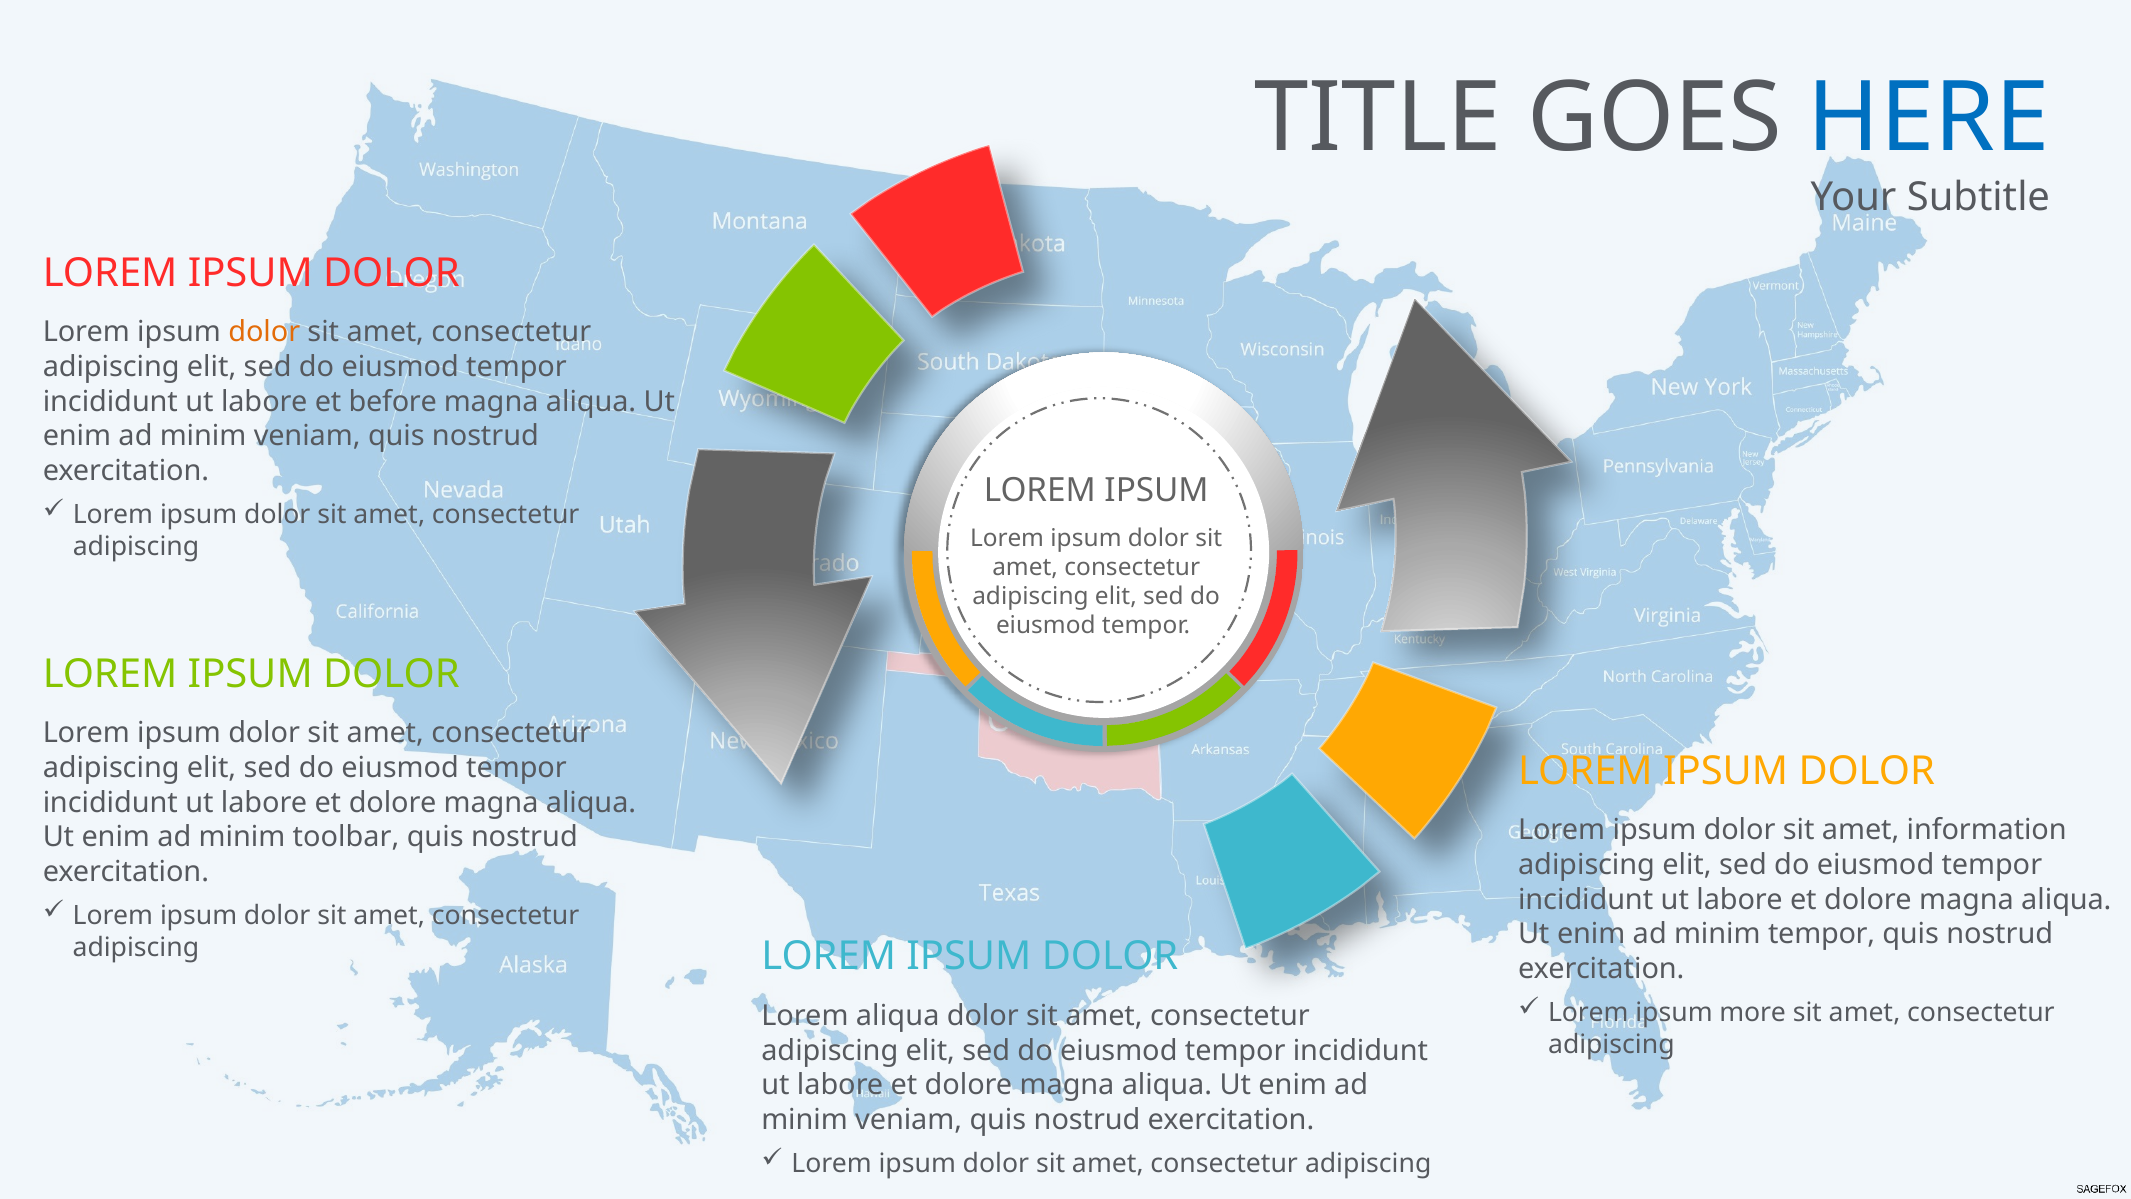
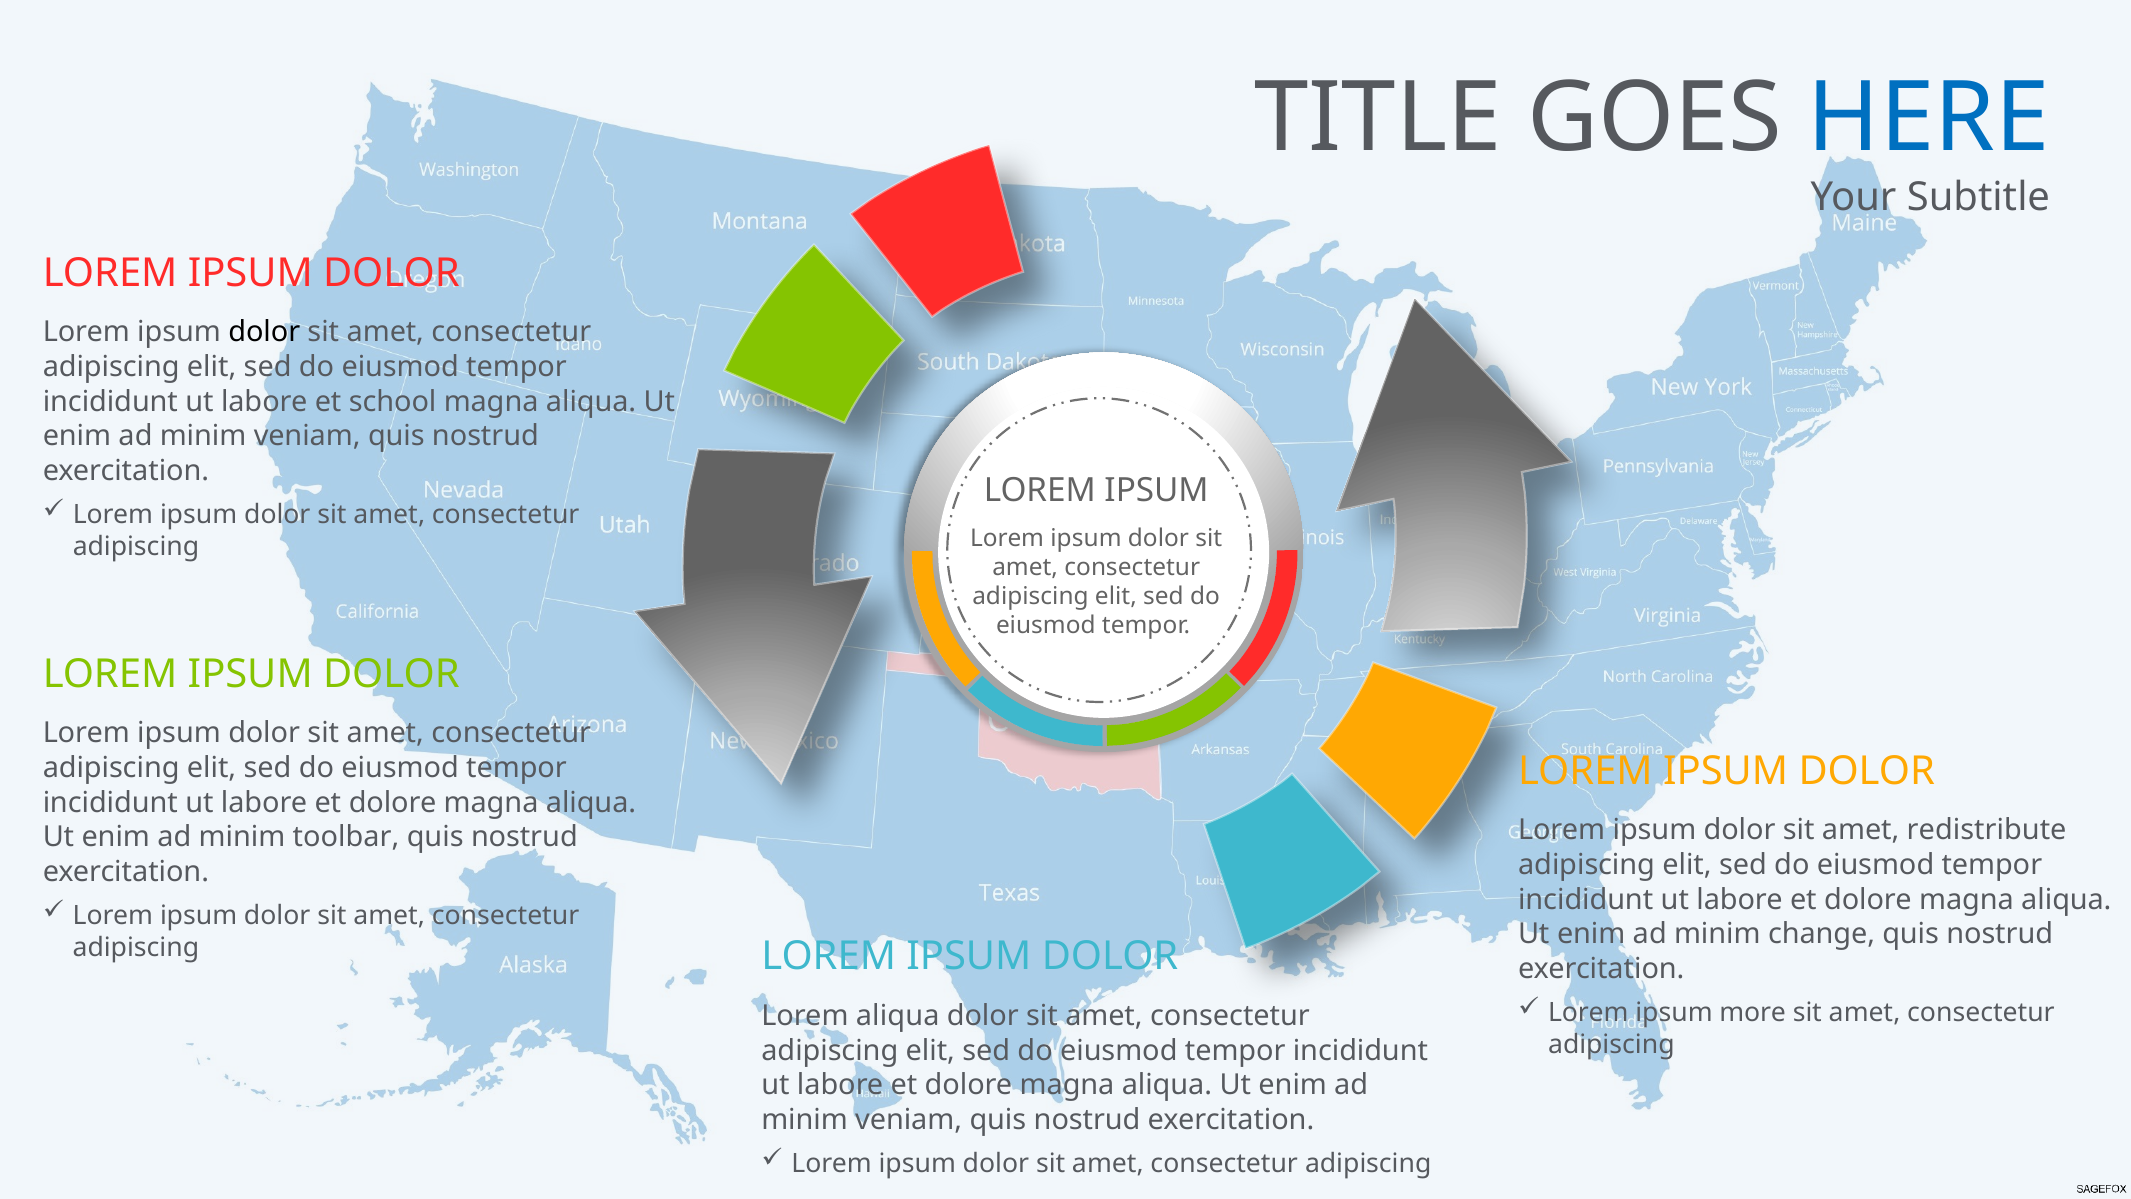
dolor at (264, 332) colour: orange -> black
before: before -> school
information: information -> redistribute
minim tempor: tempor -> change
